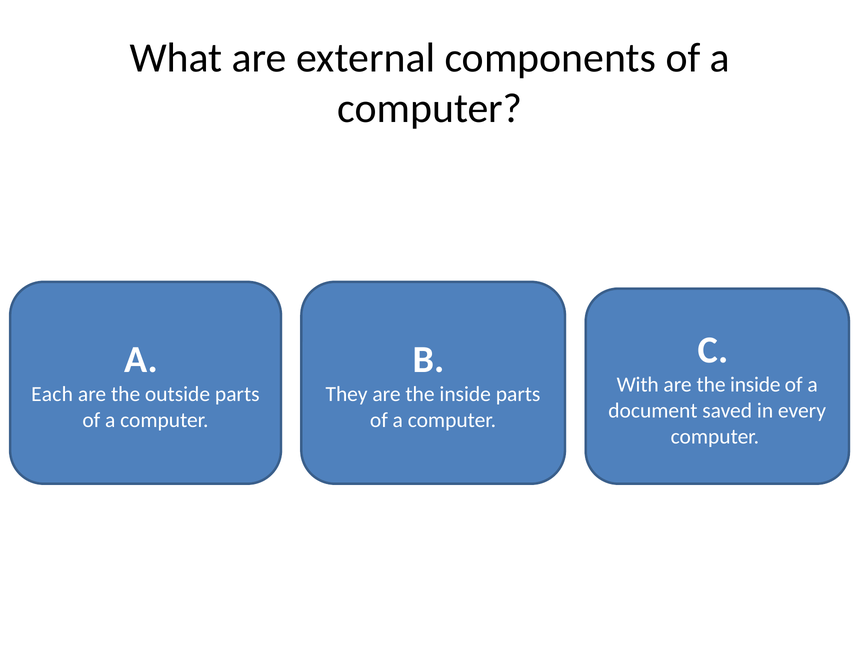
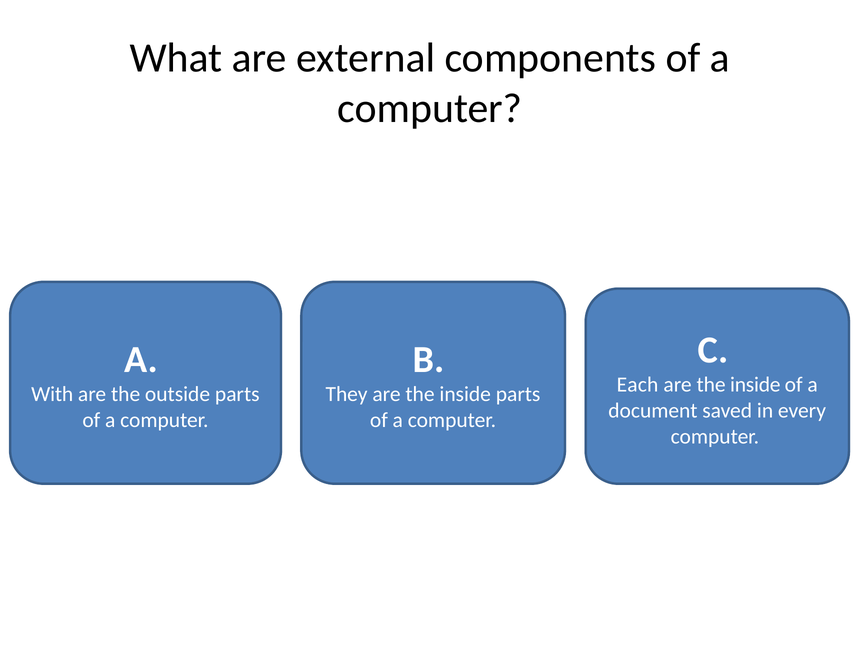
With: With -> Each
Each: Each -> With
